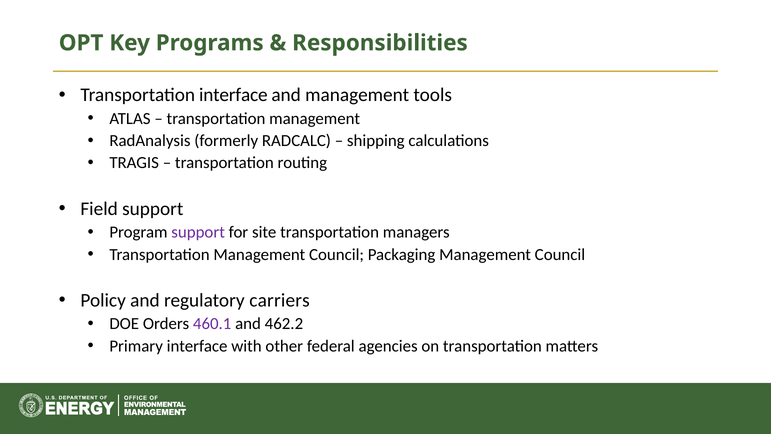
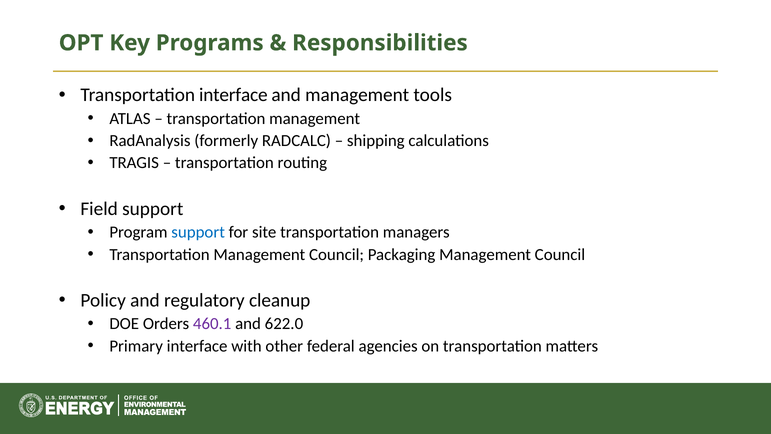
support at (198, 232) colour: purple -> blue
carriers: carriers -> cleanup
462.2: 462.2 -> 622.0
